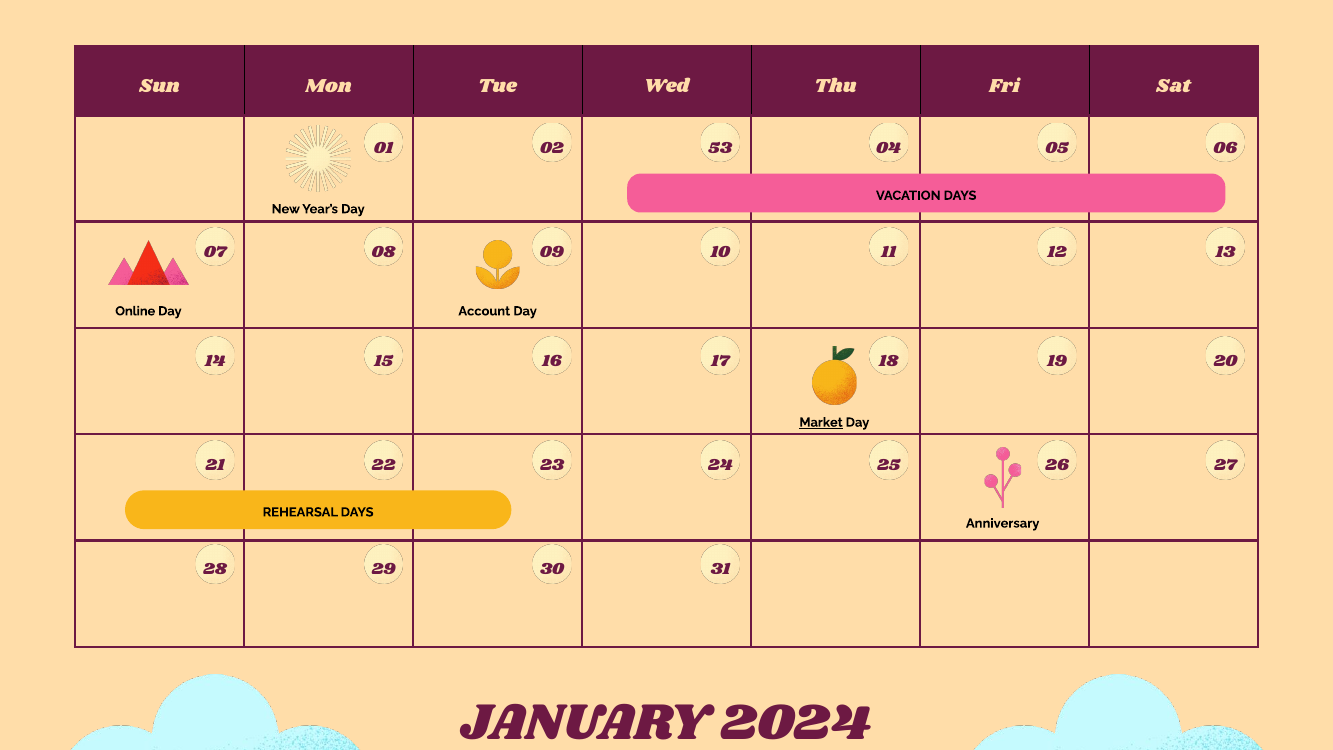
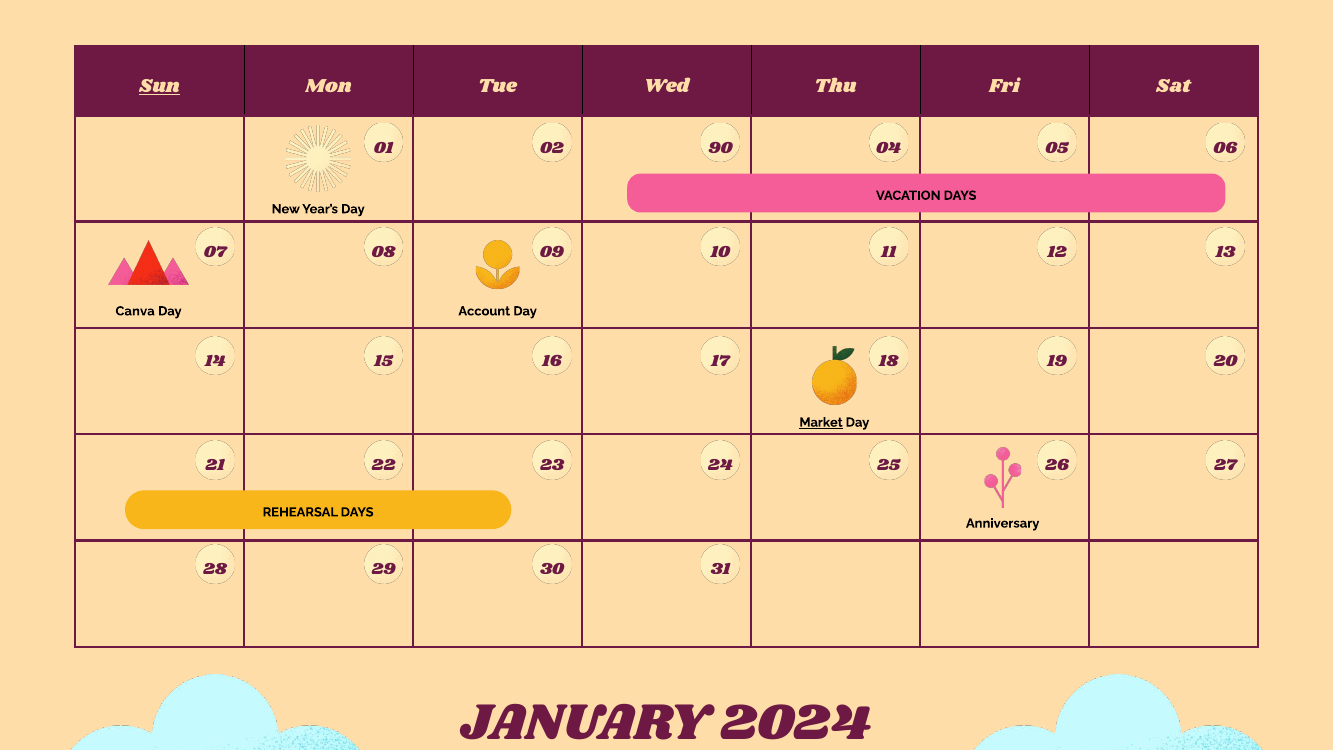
Sun underline: none -> present
53: 53 -> 90
Online: Online -> Canva
